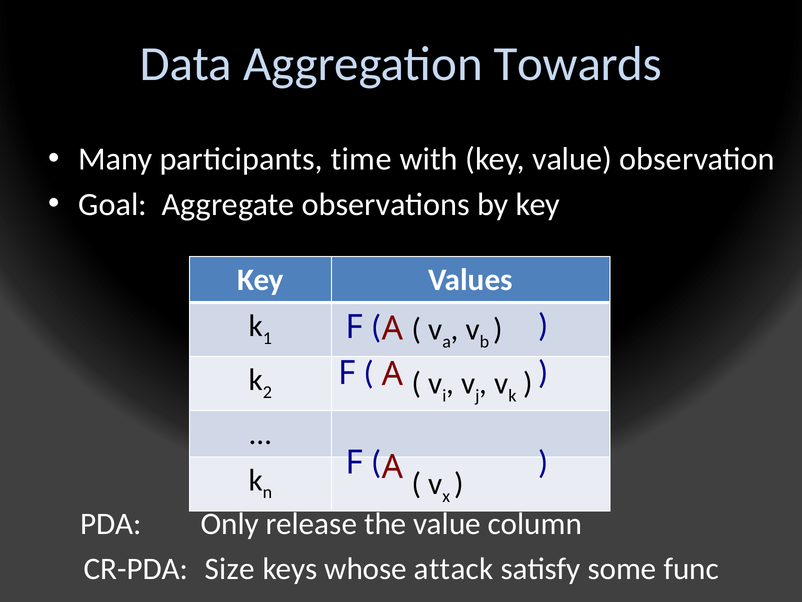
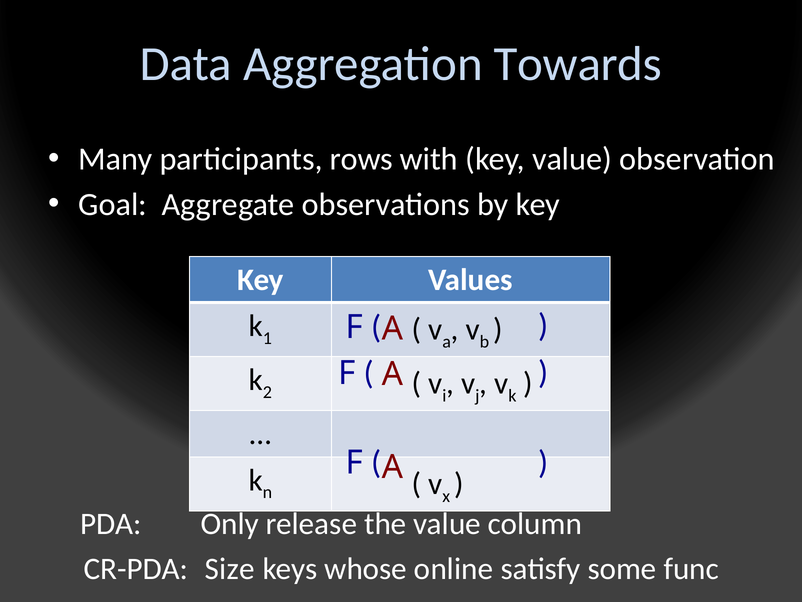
time: time -> rows
attack: attack -> online
